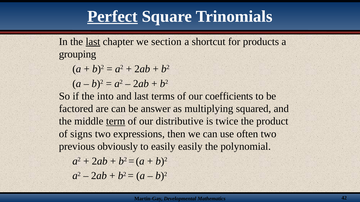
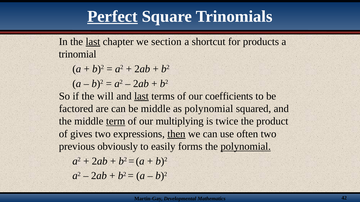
grouping: grouping -> trinomial
into: into -> will
last at (141, 96) underline: none -> present
be answer: answer -> middle
as multiplying: multiplying -> polynomial
distributive: distributive -> multiplying
signs: signs -> gives
then underline: none -> present
easily easily: easily -> forms
polynomial at (246, 147) underline: none -> present
